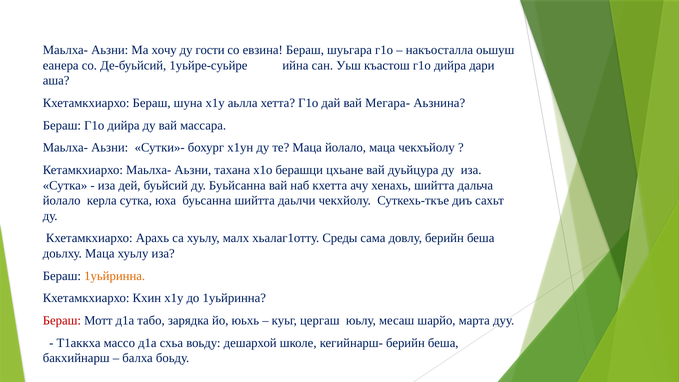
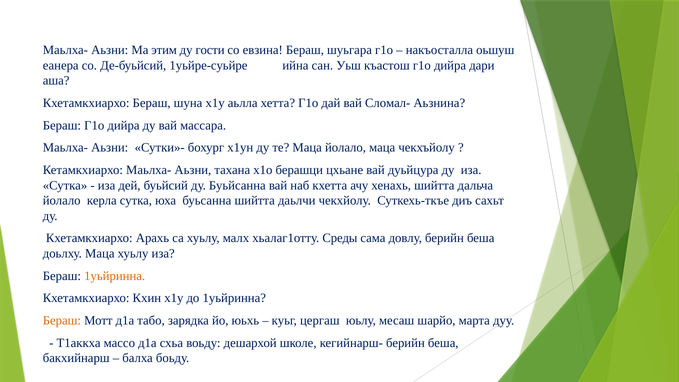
хочу: хочу -> этим
Мегара-: Мегара- -> Сломал-
Бераш at (62, 321) colour: red -> orange
